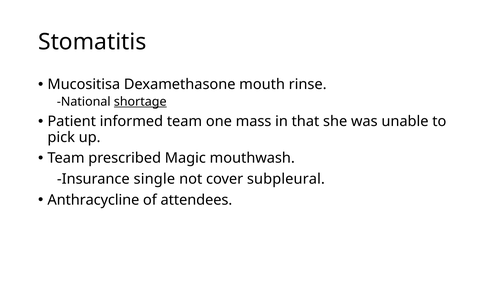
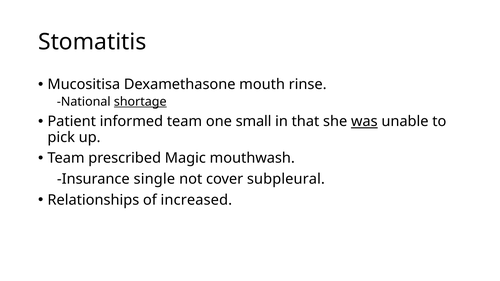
mass: mass -> small
was underline: none -> present
Anthracycline: Anthracycline -> Relationships
attendees: attendees -> increased
